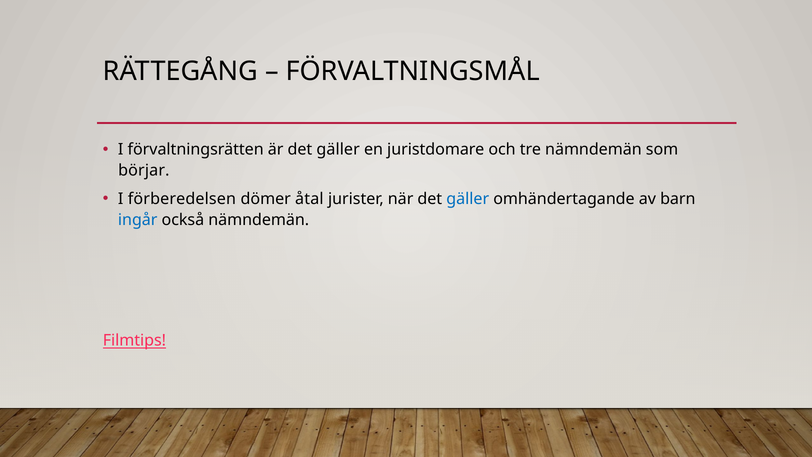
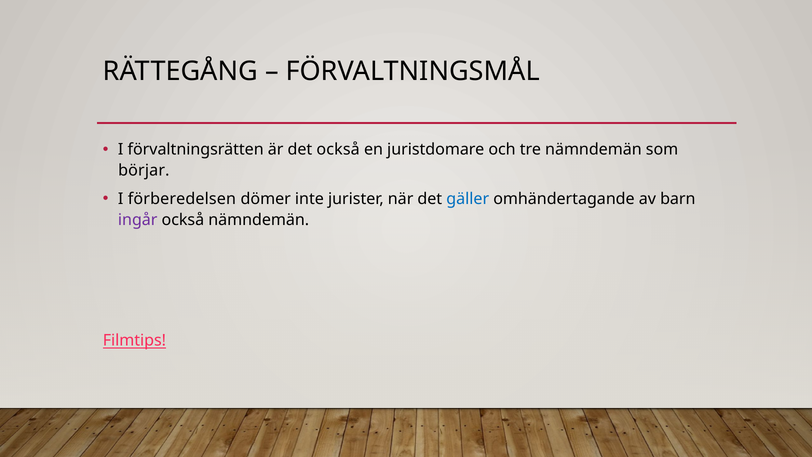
är det gäller: gäller -> också
åtal: åtal -> inte
ingår colour: blue -> purple
